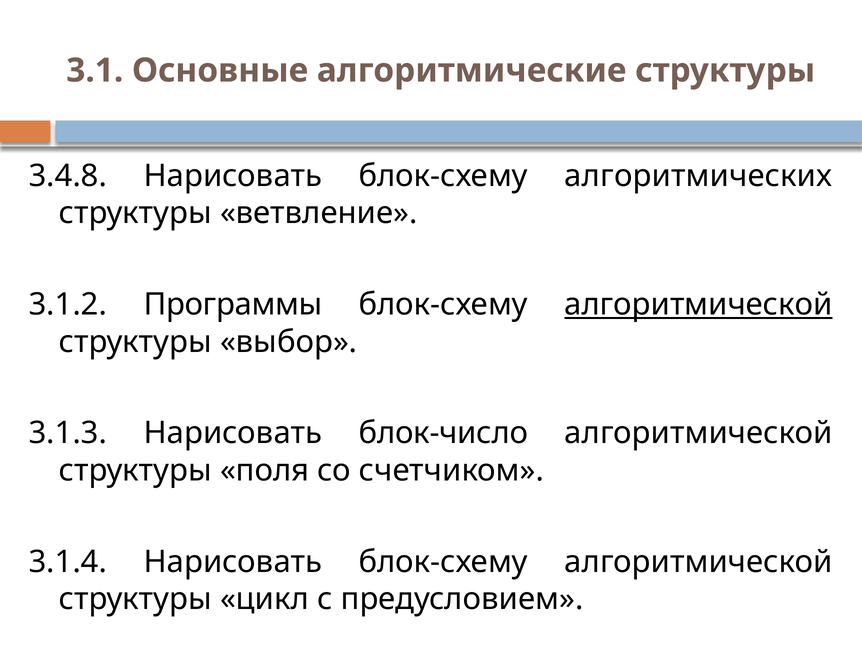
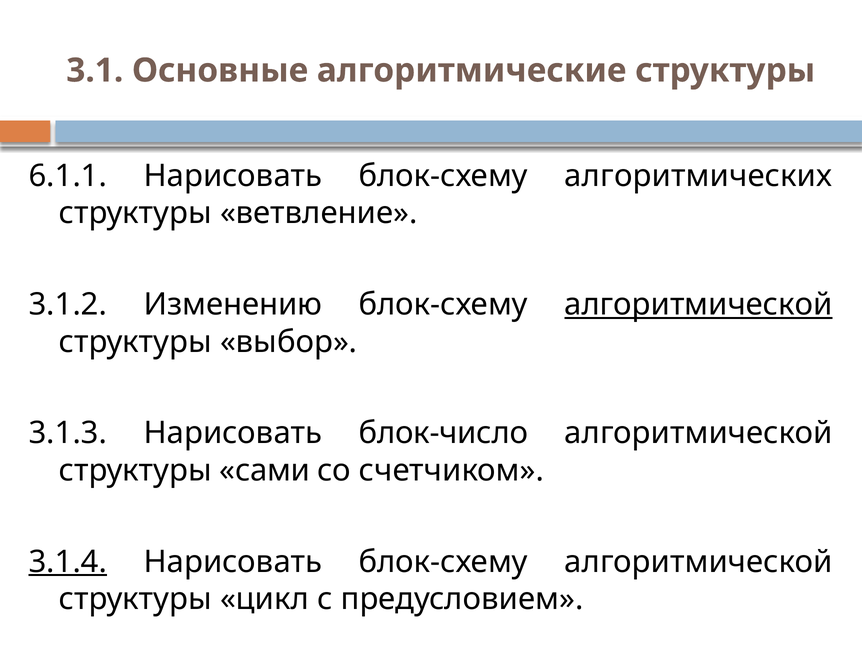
3.4.8: 3.4.8 -> 6.1.1
Программы: Программы -> Изменению
поля: поля -> сами
3.1.4 underline: none -> present
